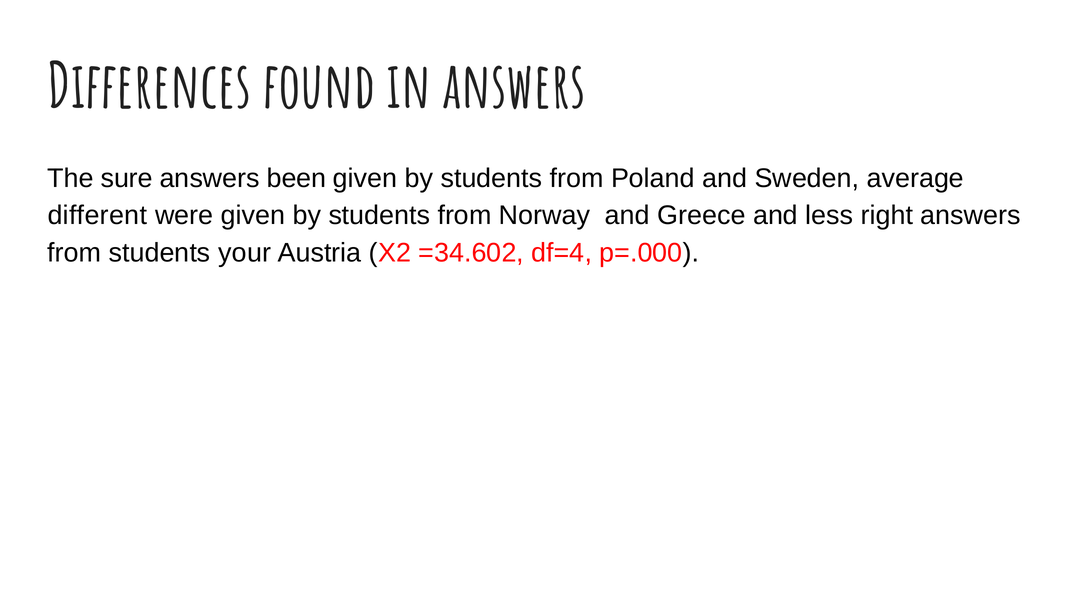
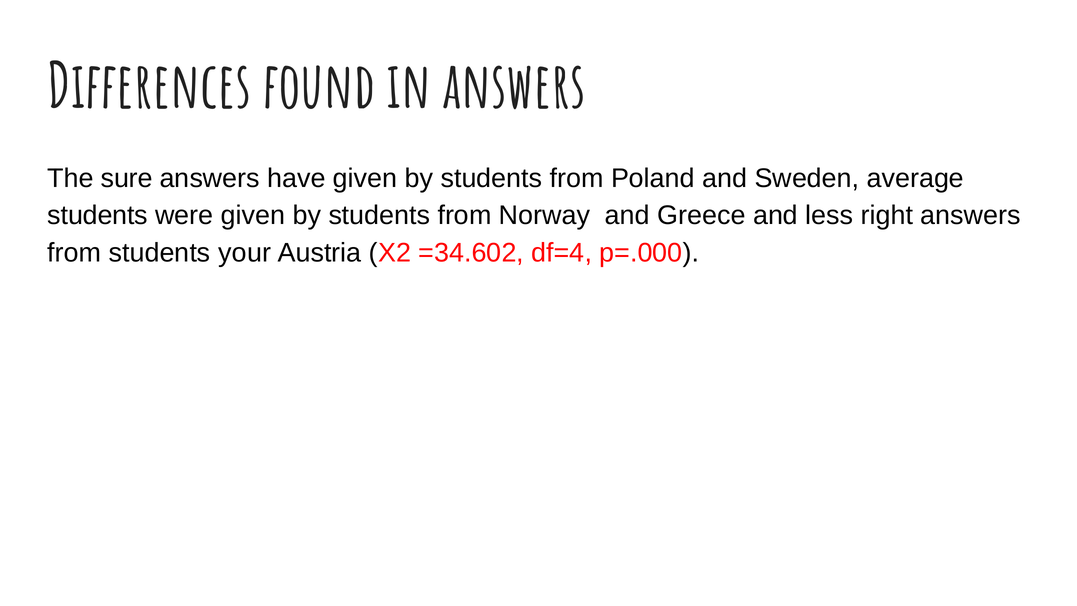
been: been -> have
different at (97, 216): different -> students
